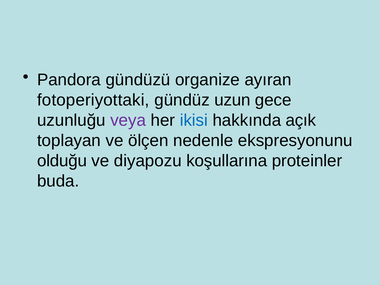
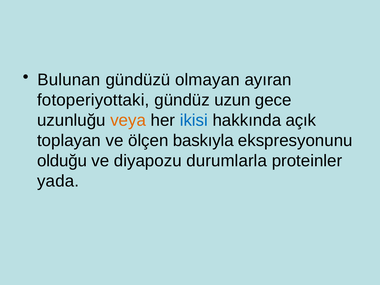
Pandora: Pandora -> Bulunan
organize: organize -> olmayan
veya colour: purple -> orange
nedenle: nedenle -> baskıyla
koşullarına: koşullarına -> durumlarla
buda: buda -> yada
